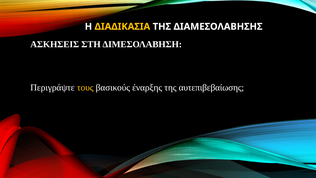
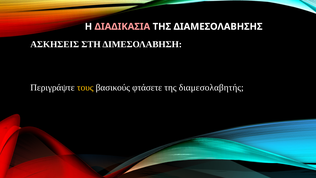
ΔΙΑΔΙΚΑΣΙΑ colour: yellow -> pink
έναρξης: έναρξης -> φτάσετε
αυτεπιβεβαίωσης: αυτεπιβεβαίωσης -> διαμεσολαβητής
